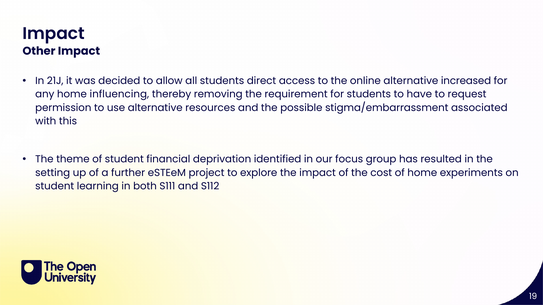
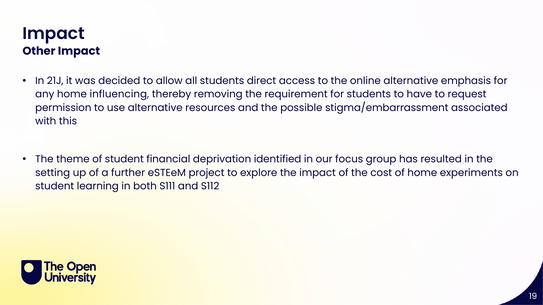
increased: increased -> emphasis
